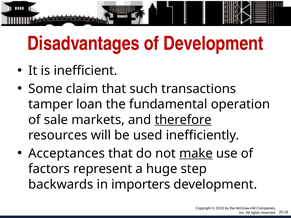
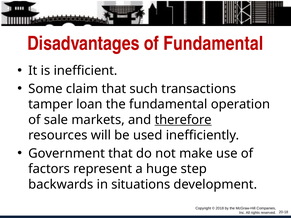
of Development: Development -> Fundamental
Acceptances: Acceptances -> Government
make underline: present -> none
importers: importers -> situations
